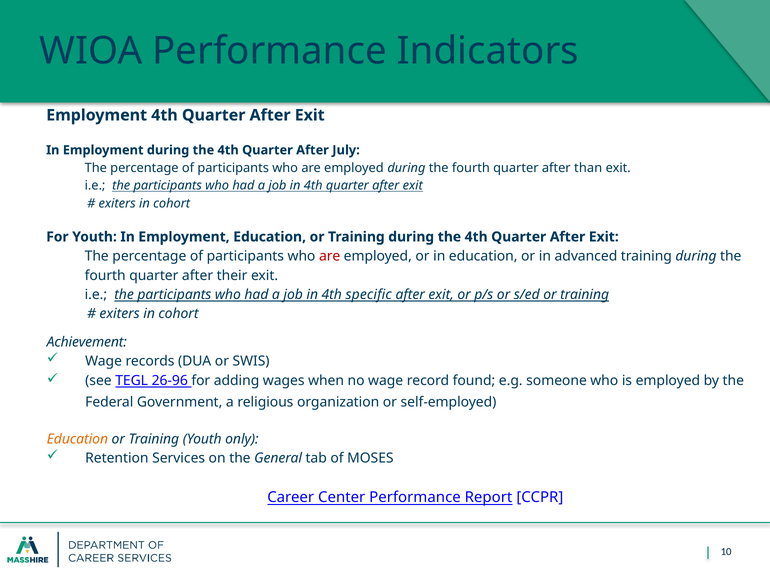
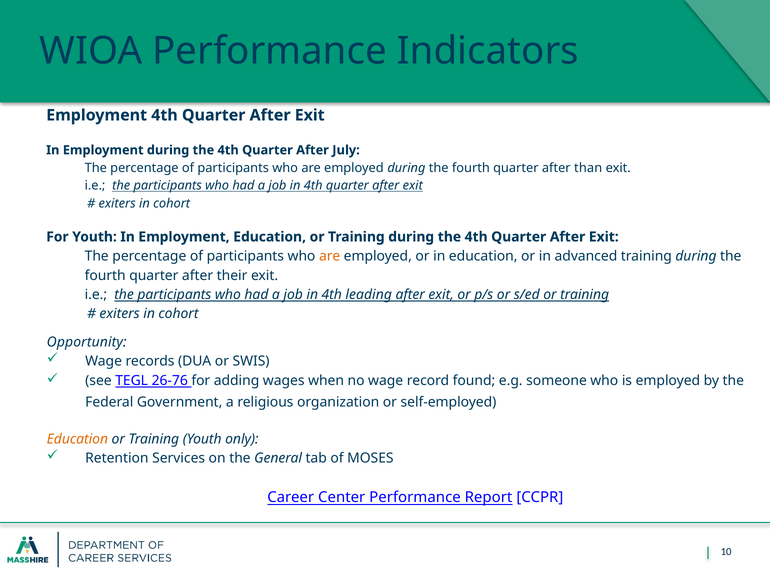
are at (330, 256) colour: red -> orange
specific: specific -> leading
Achievement: Achievement -> Opportunity
26-96: 26-96 -> 26-76
